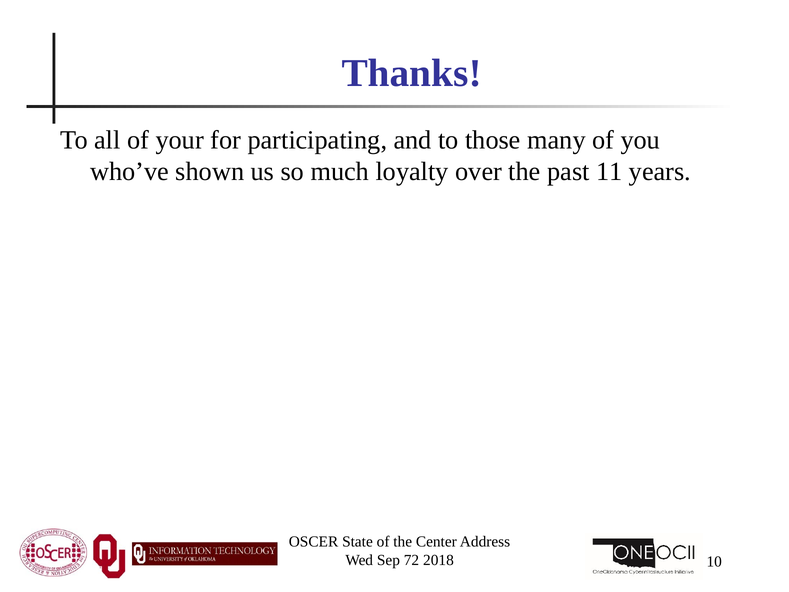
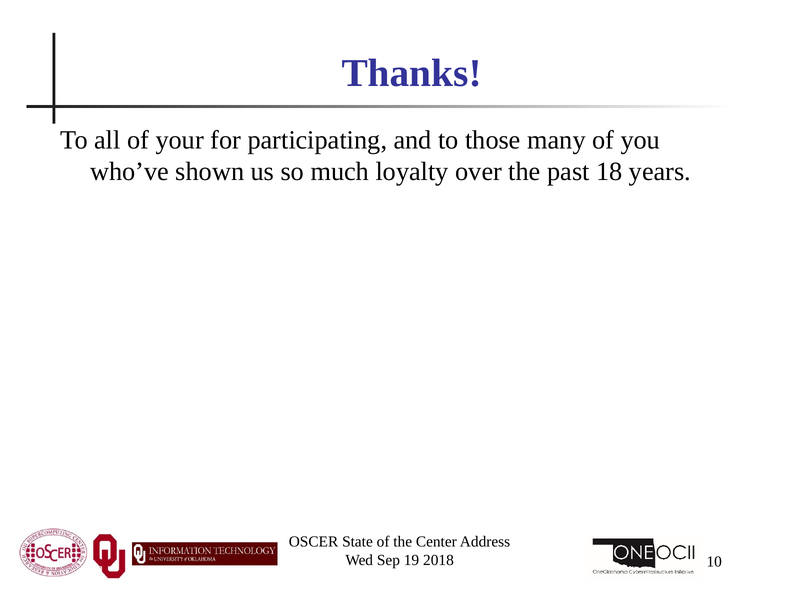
11: 11 -> 18
72: 72 -> 19
